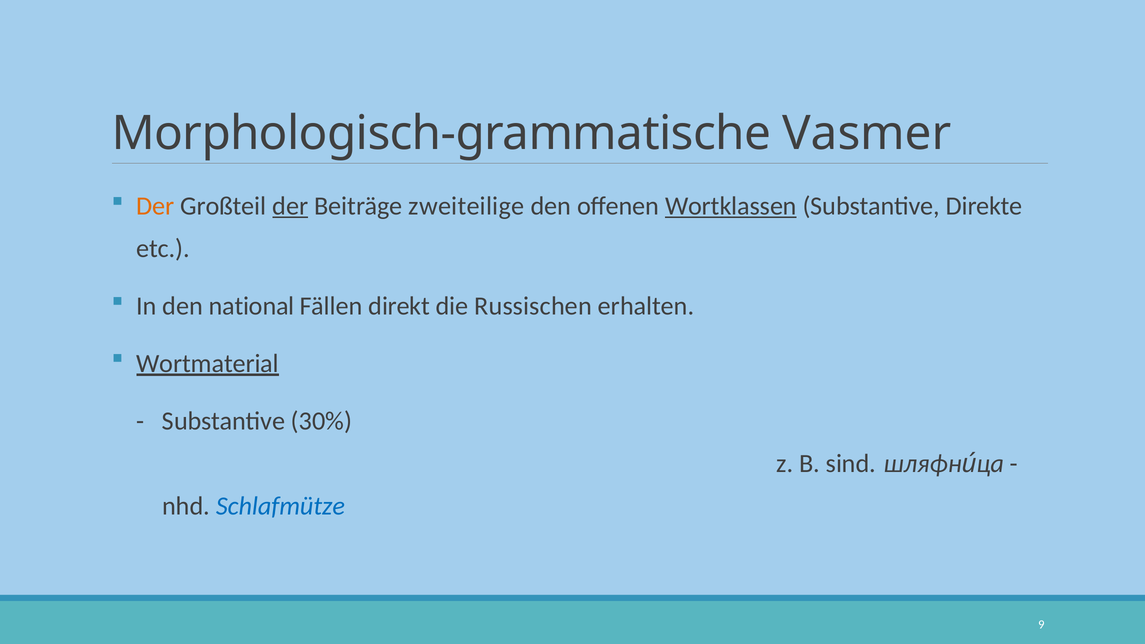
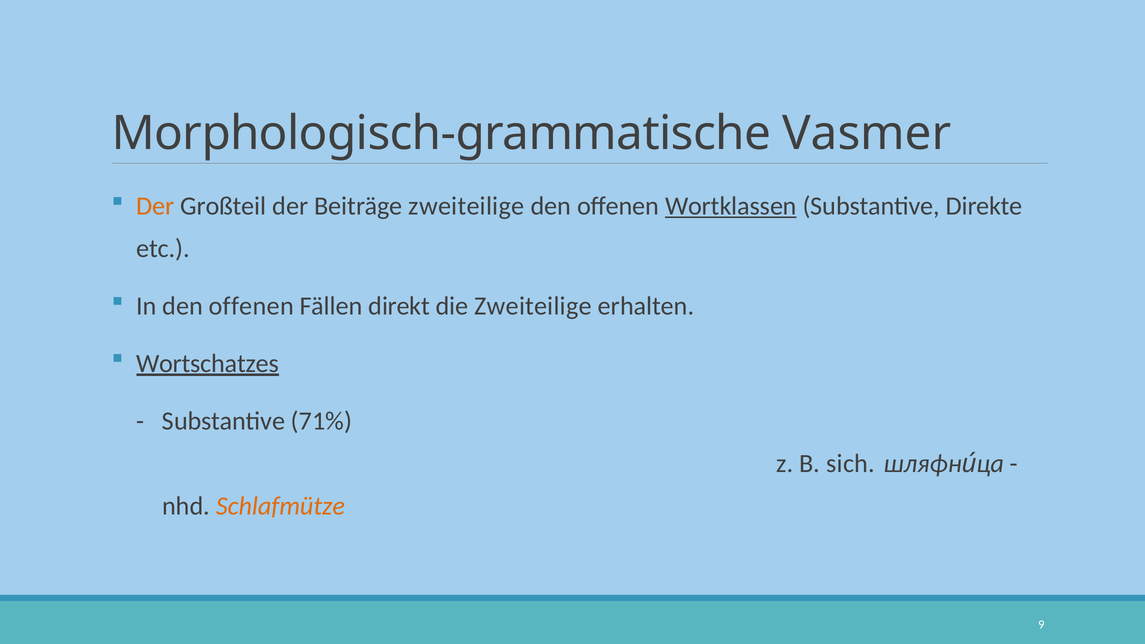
der at (290, 206) underline: present -> none
In den national: national -> offenen
die Russischen: Russischen -> Zweiteilige
Wortmaterial: Wortmaterial -> Wortschatzes
30%: 30% -> 71%
sind: sind -> sich
Schlafmütze colour: blue -> orange
